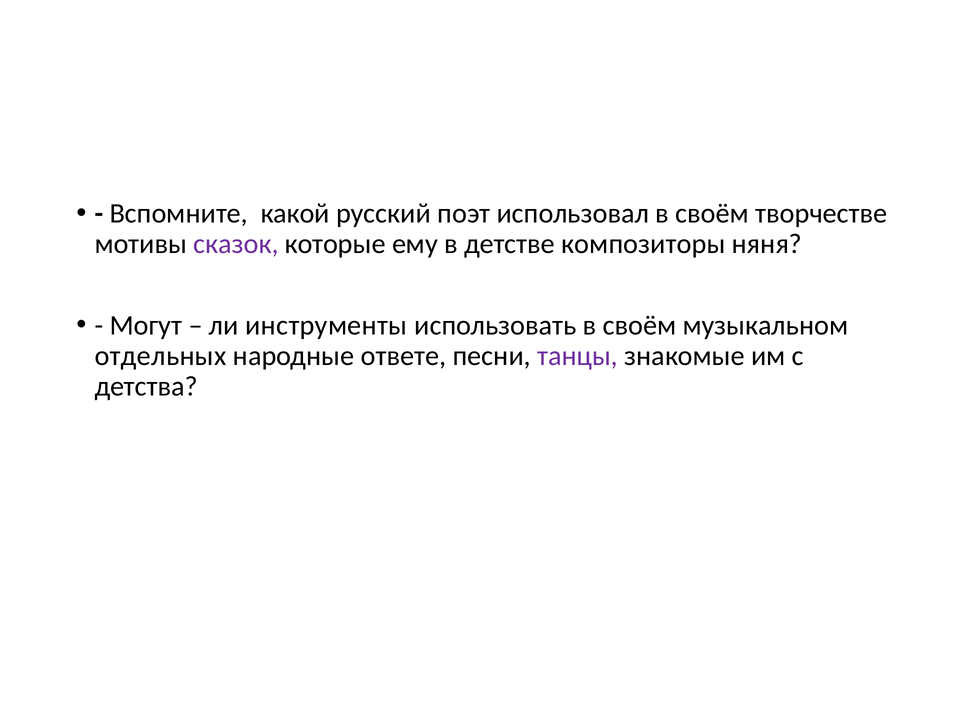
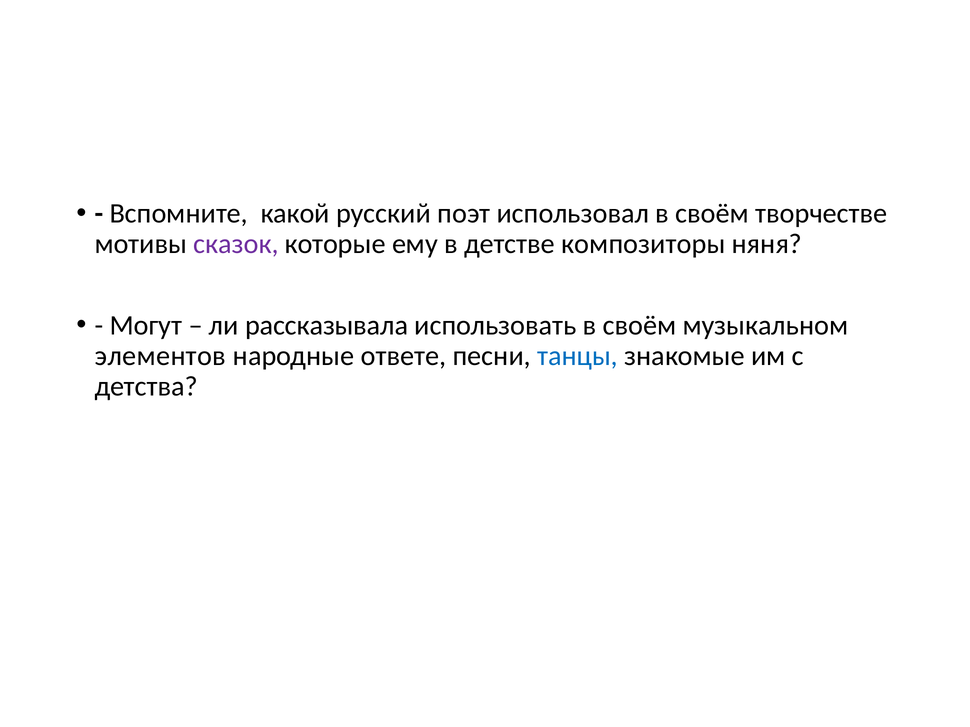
инструменты: инструменты -> рассказывала
отдельных: отдельных -> элементов
танцы colour: purple -> blue
